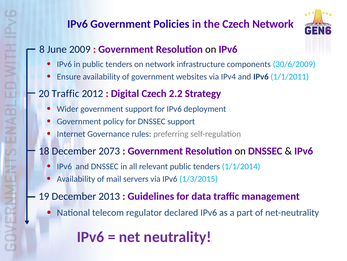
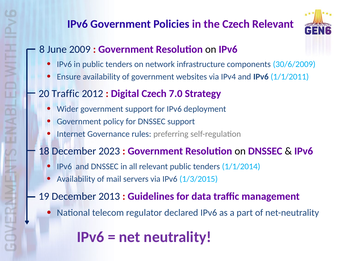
Czech Network: Network -> Relevant
2.2: 2.2 -> 7.0
2073: 2073 -> 2023
